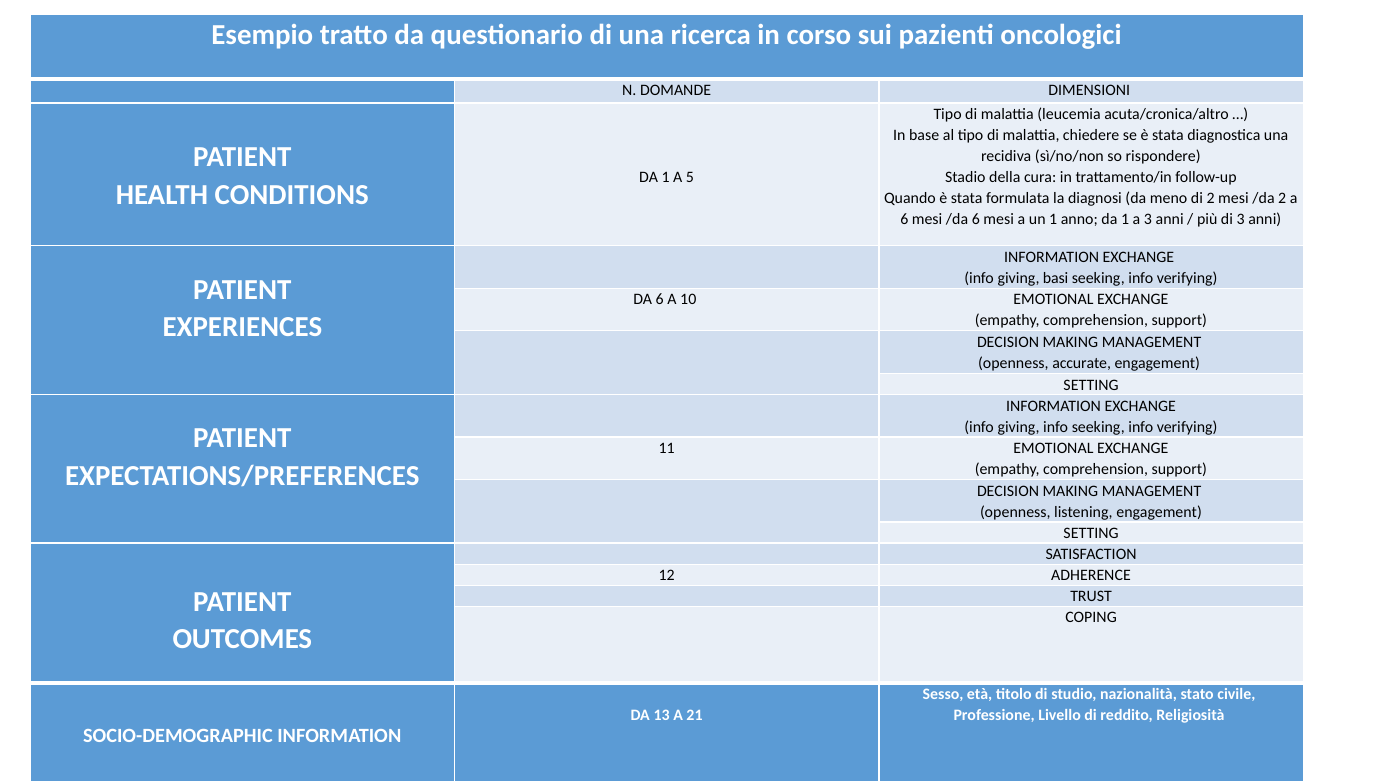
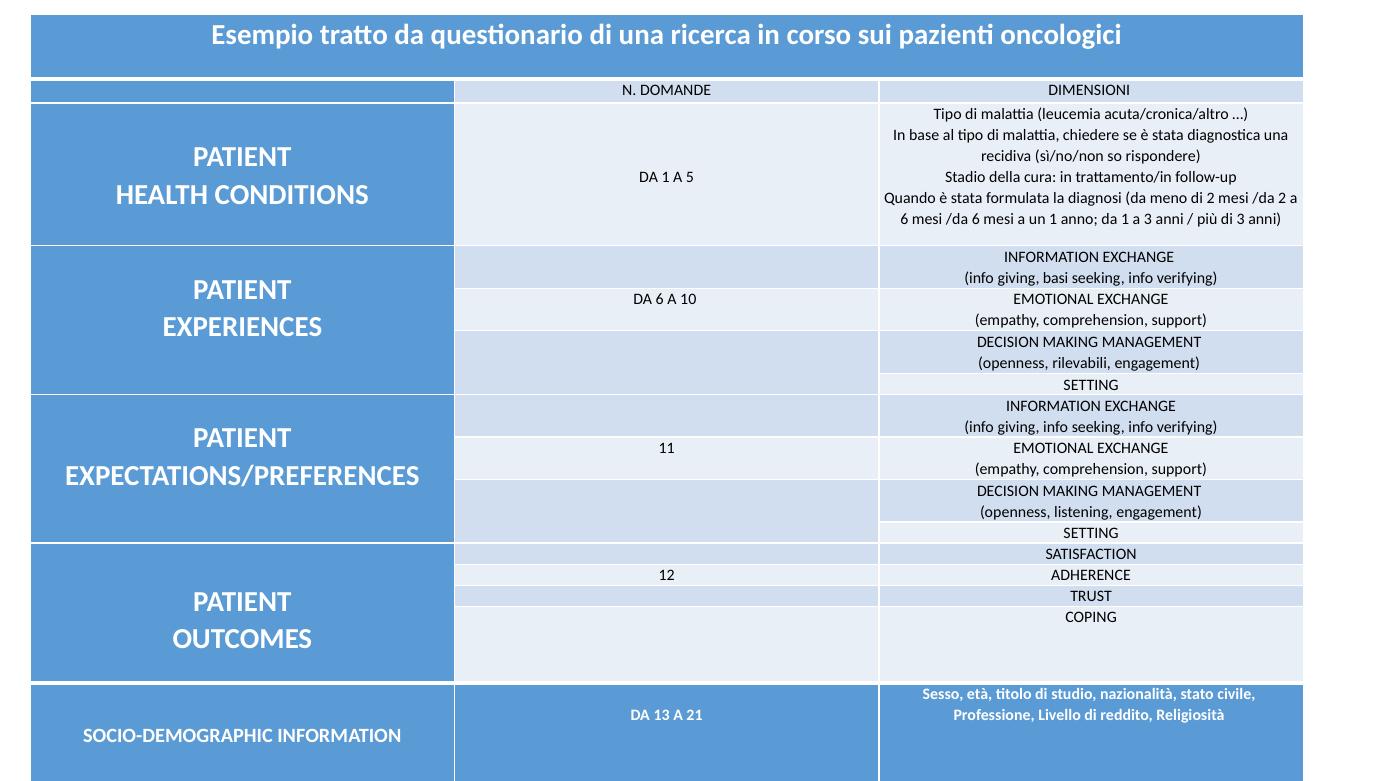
accurate: accurate -> rilevabili
